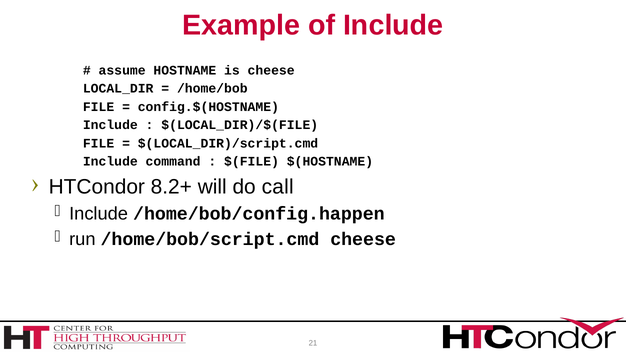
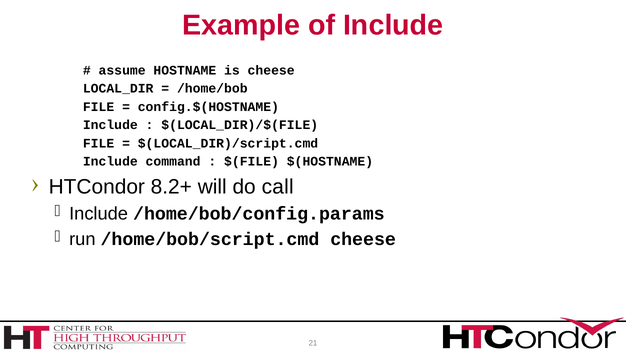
/home/bob/config.happen: /home/bob/config.happen -> /home/bob/config.params
